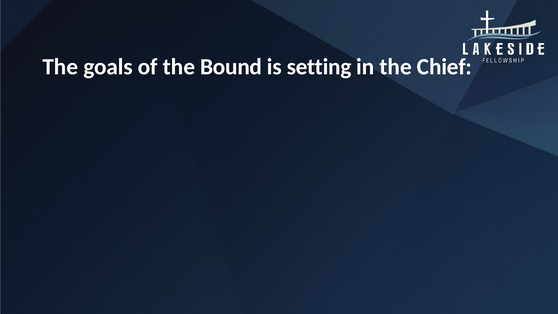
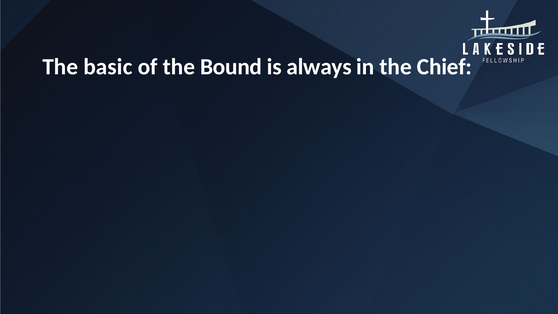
goals: goals -> basic
setting: setting -> always
